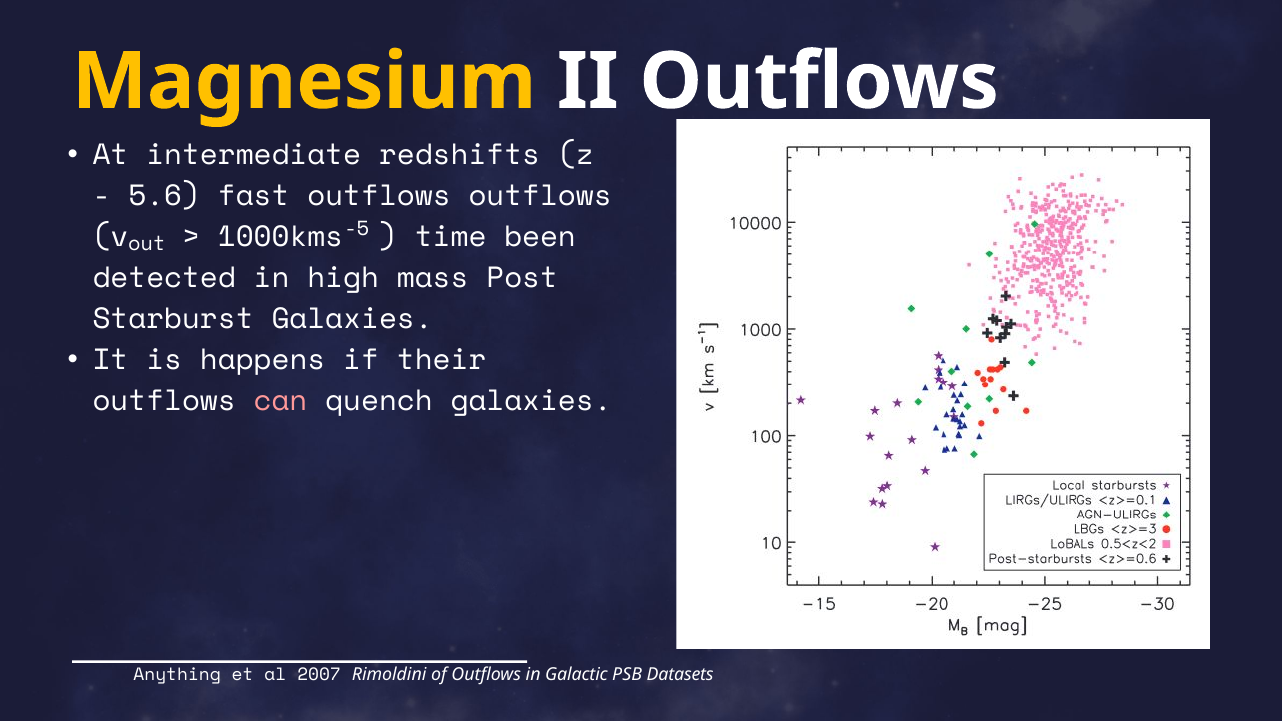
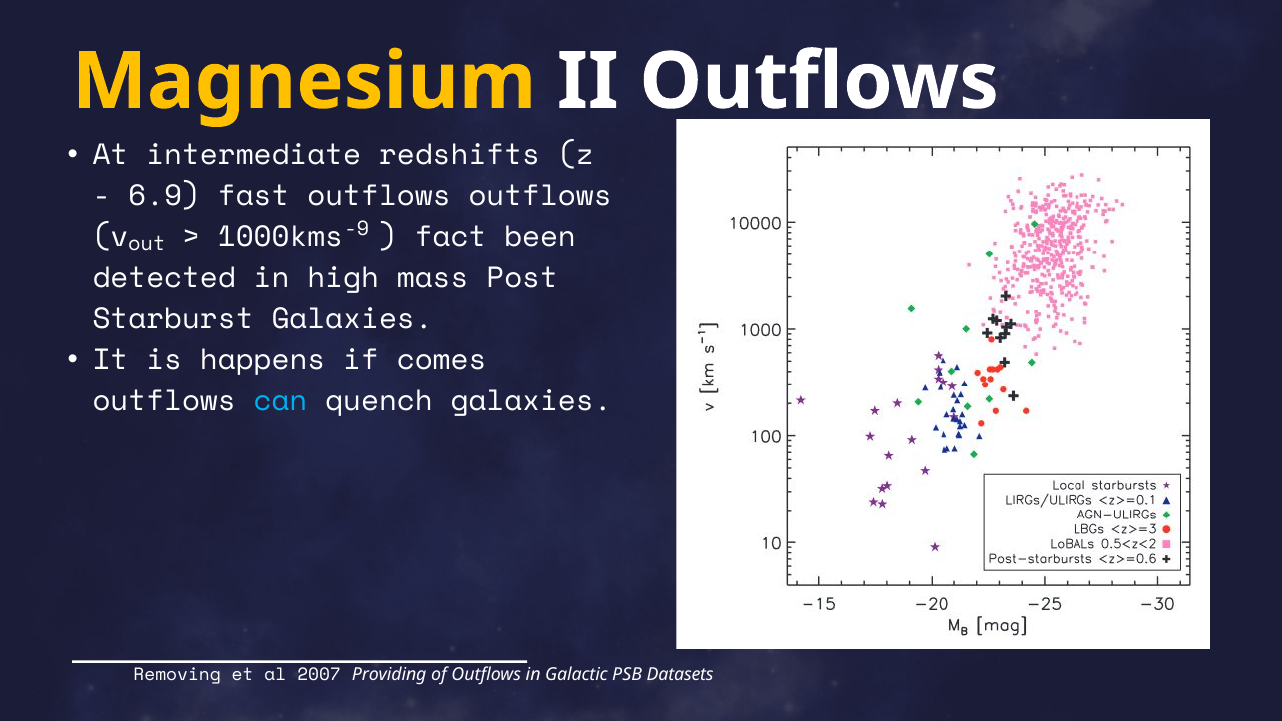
5.6: 5.6 -> 6.9
-5: -5 -> -9
time: time -> fact
their: their -> comes
can colour: pink -> light blue
Anything: Anything -> Removing
Rimoldini: Rimoldini -> Providing
